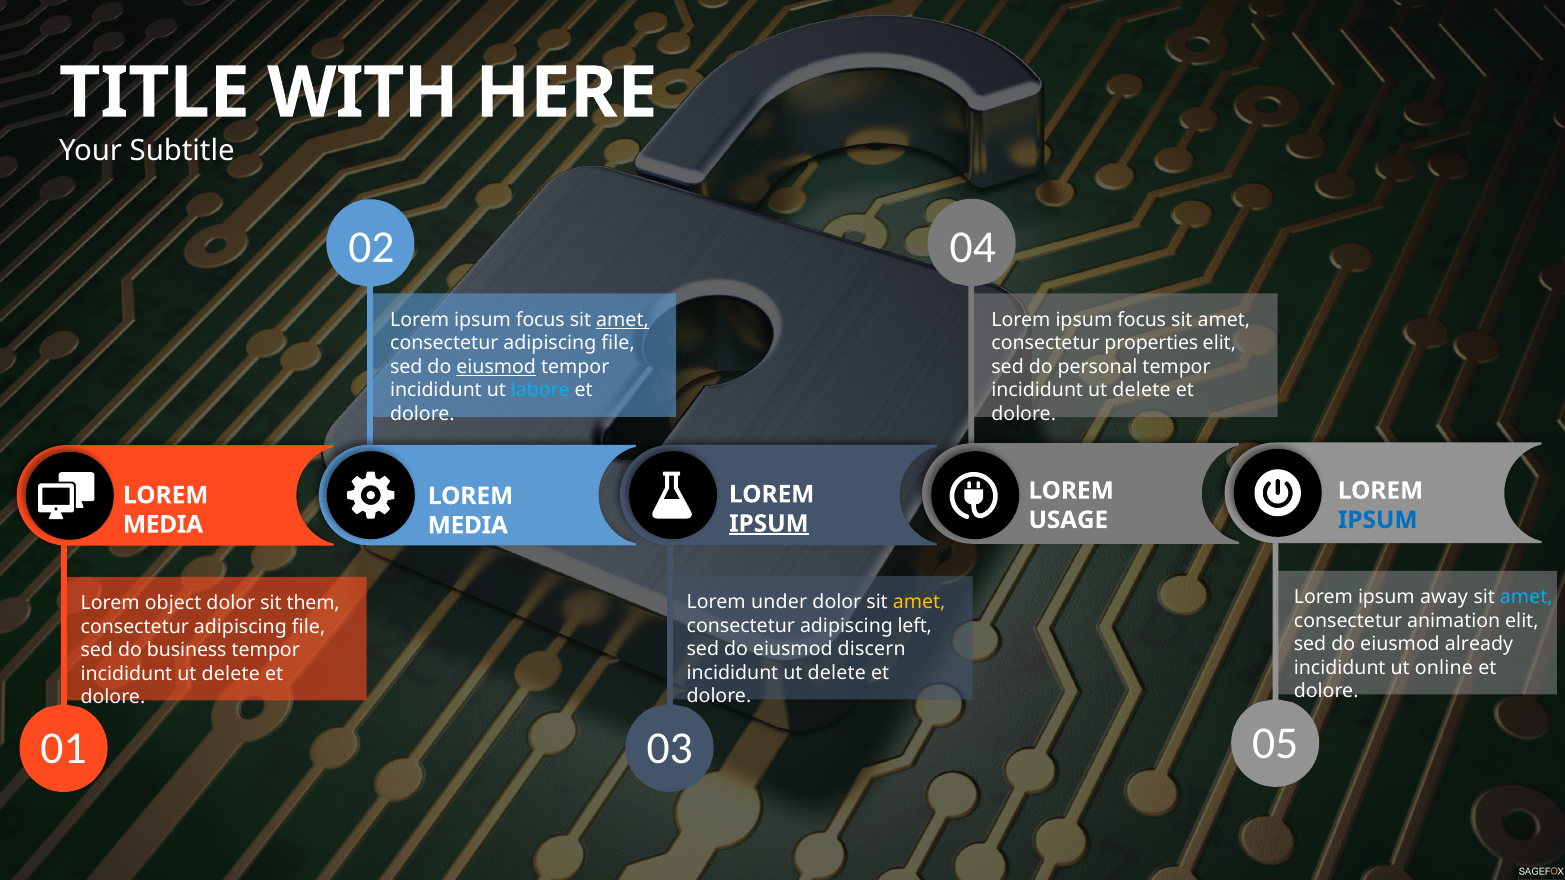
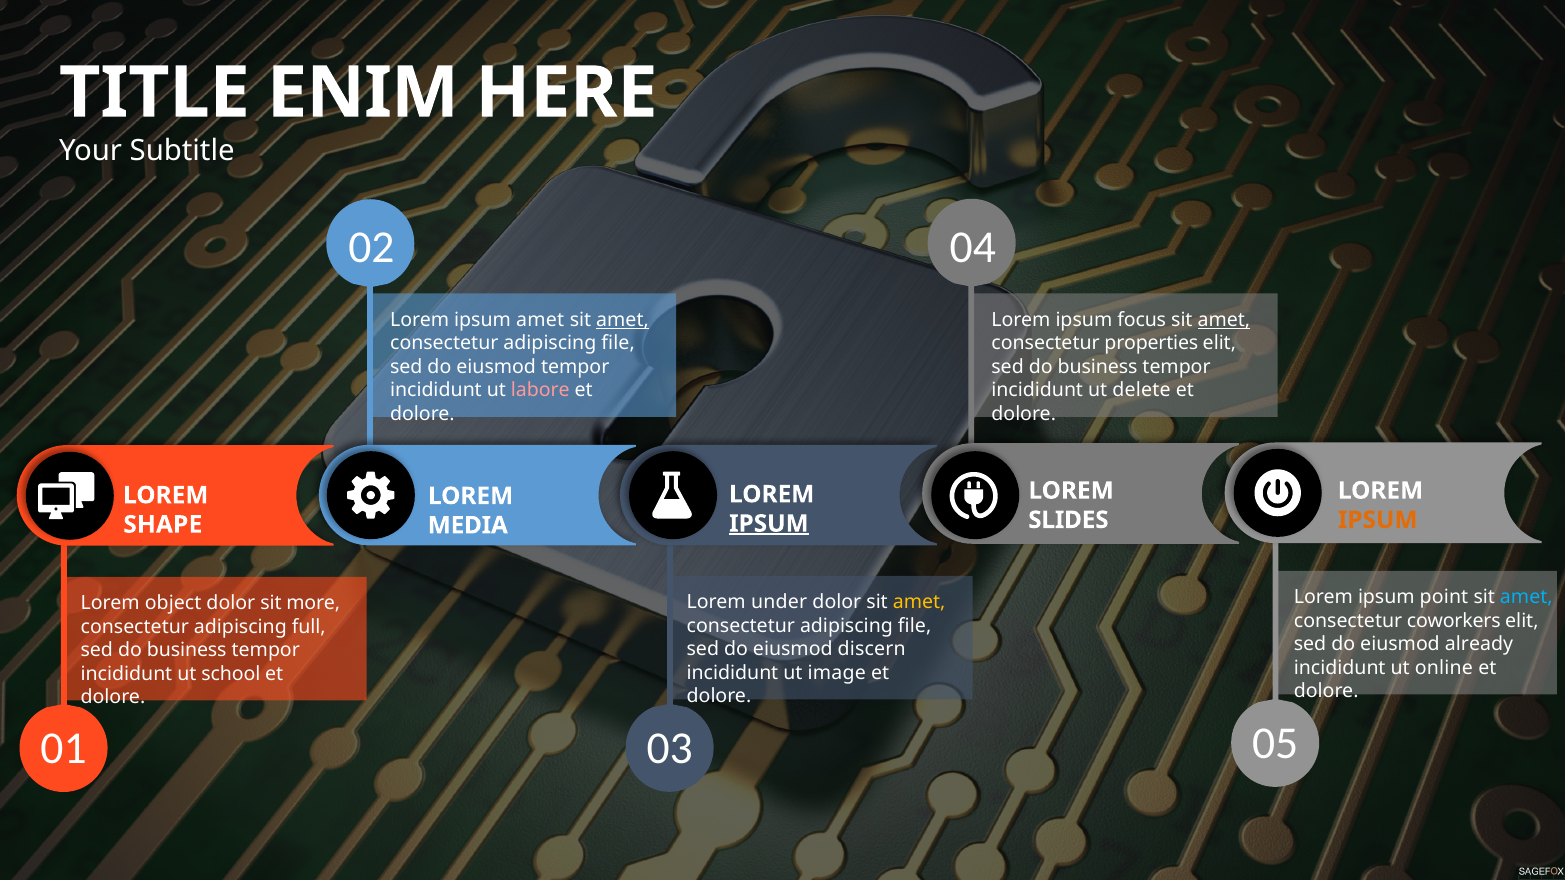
WITH: WITH -> ENIM
focus at (540, 320): focus -> amet
amet at (1224, 320) underline: none -> present
eiusmod at (496, 367) underline: present -> none
personal at (1098, 367): personal -> business
labore colour: light blue -> pink
USAGE: USAGE -> SLIDES
IPSUM at (1378, 520) colour: blue -> orange
MEDIA at (163, 525): MEDIA -> SHAPE
away: away -> point
them: them -> more
animation: animation -> coworkers
left at (915, 626): left -> file
file at (309, 627): file -> full
delete at (837, 673): delete -> image
delete at (231, 674): delete -> school
